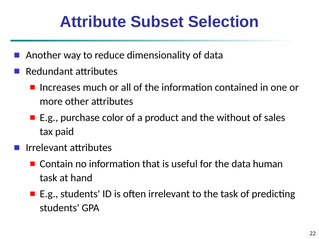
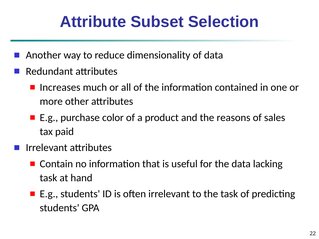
without: without -> reasons
human: human -> lacking
